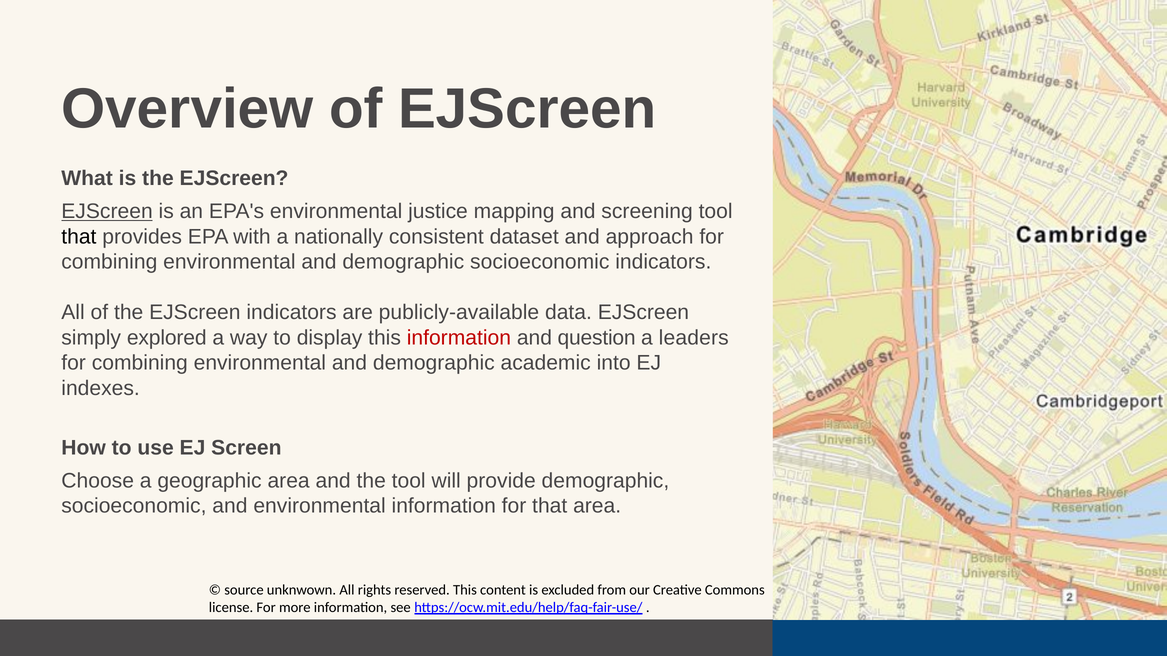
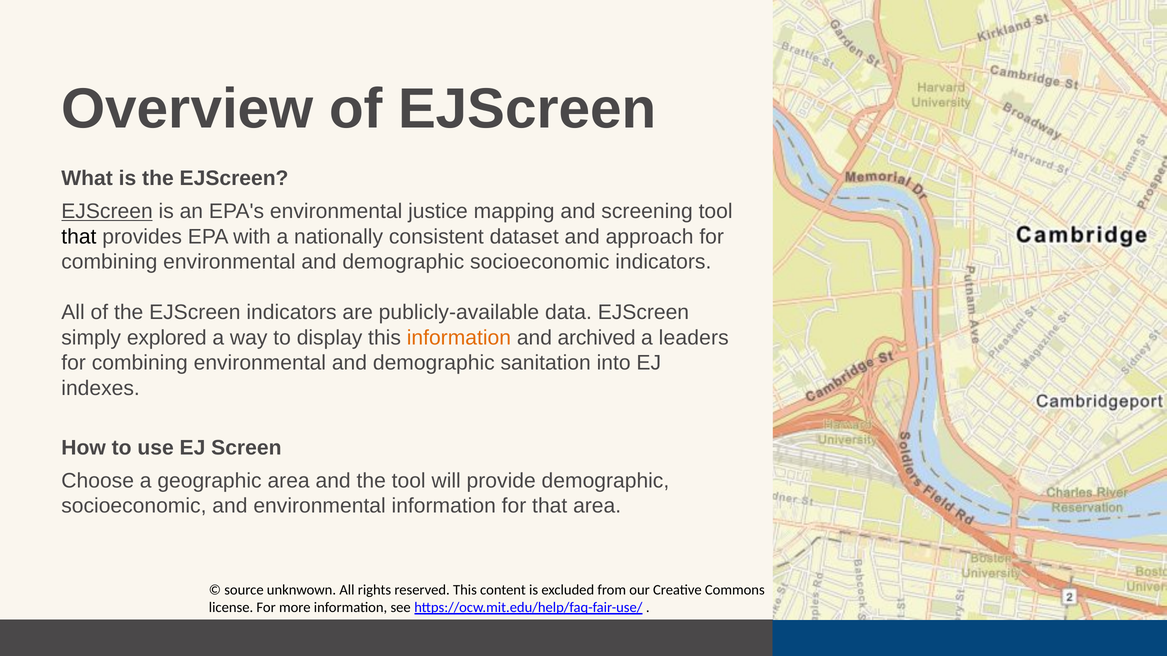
information at (459, 338) colour: red -> orange
question: question -> archived
academic: academic -> sanitation
